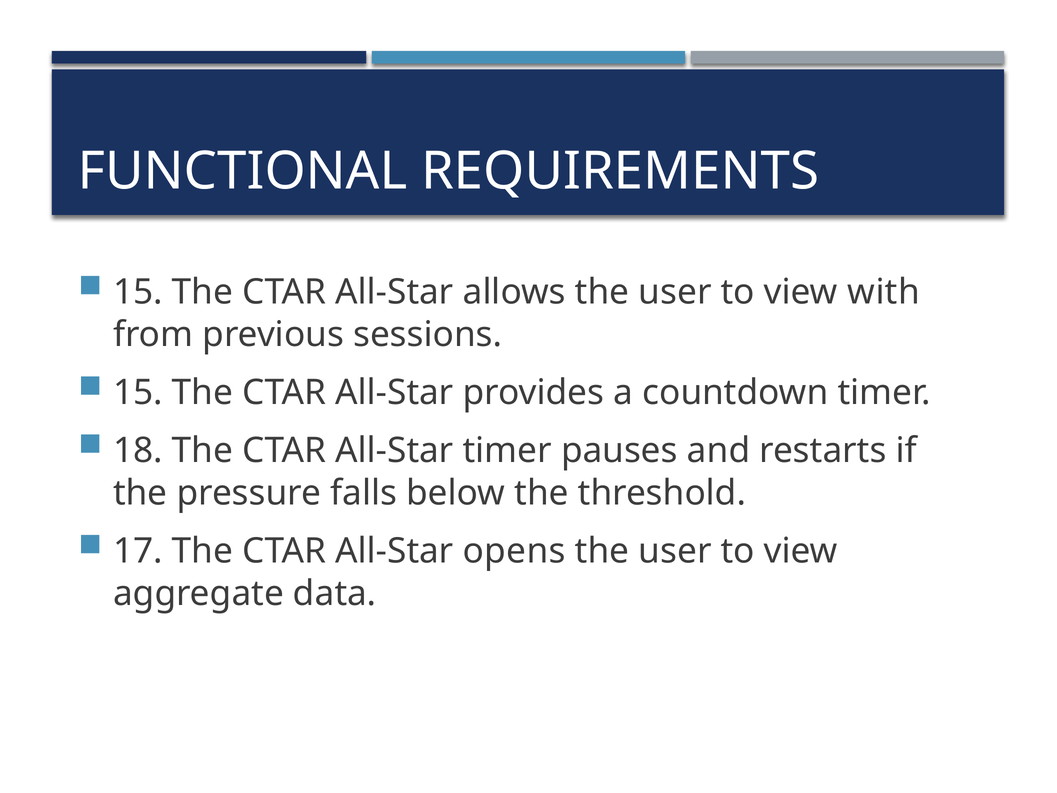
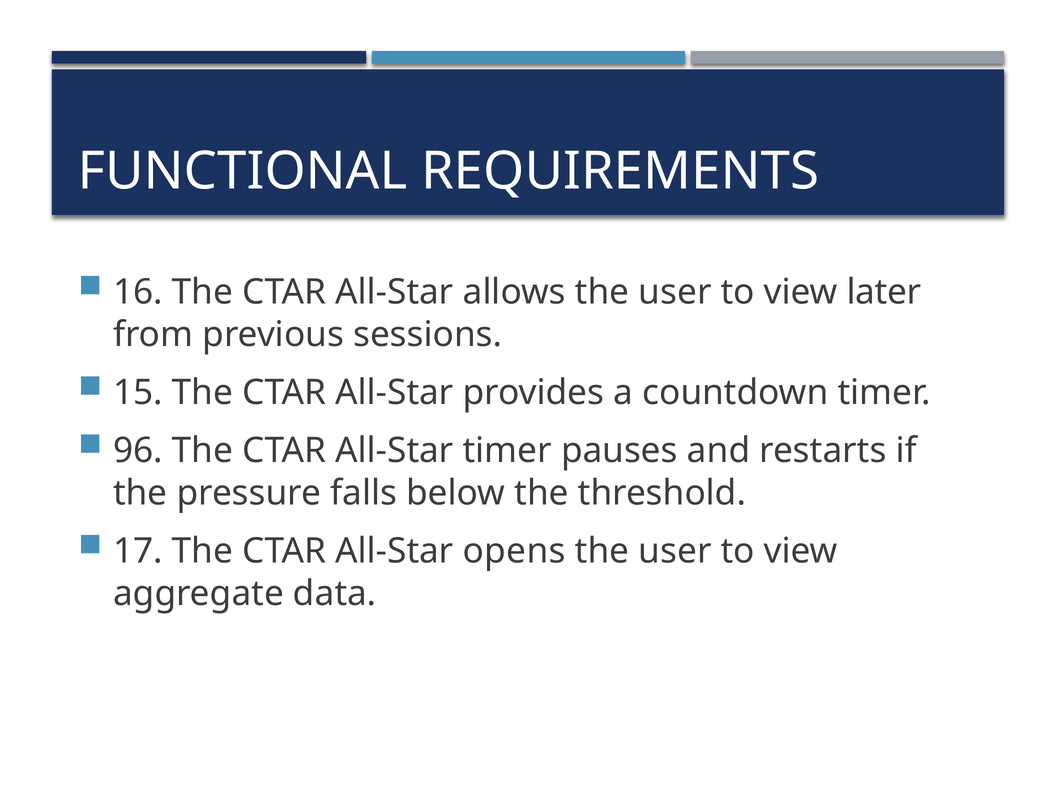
15 at (138, 292): 15 -> 16
with: with -> later
18: 18 -> 96
